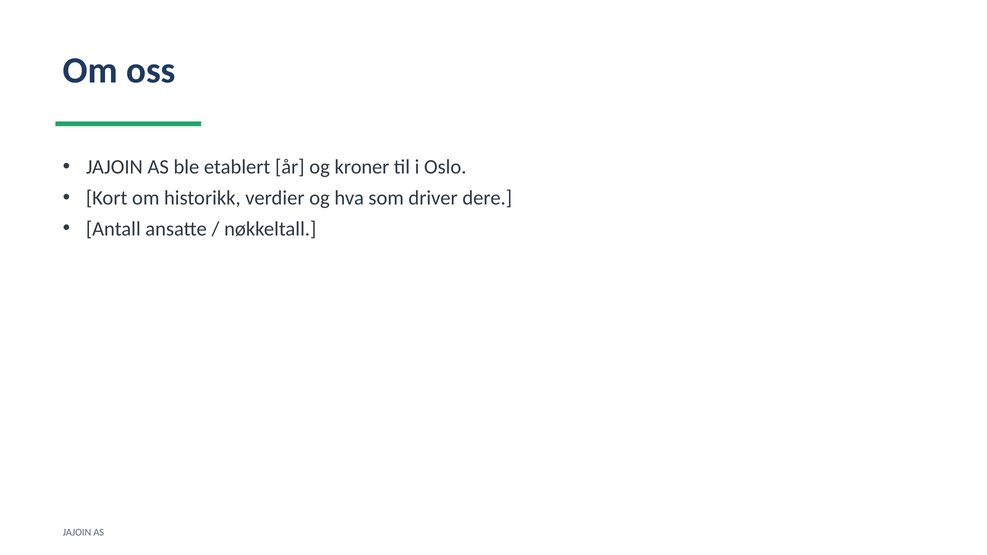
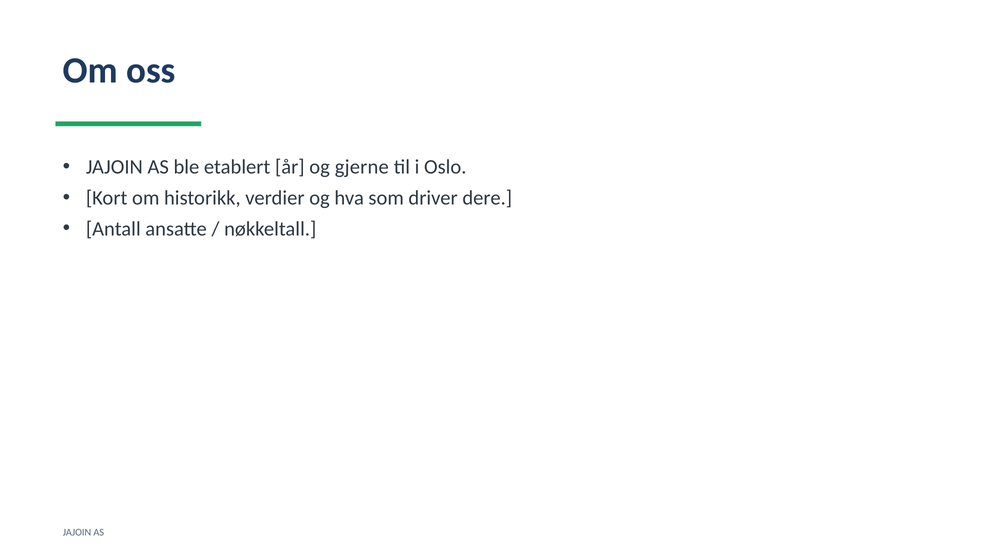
kroner: kroner -> gjerne
